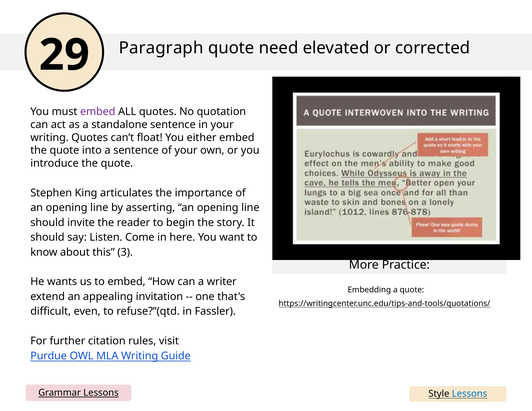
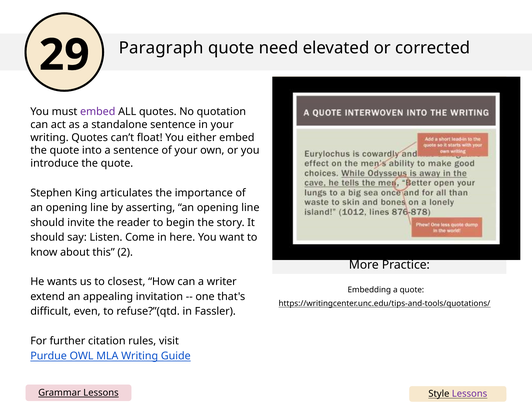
3: 3 -> 2
to embed: embed -> closest
Lessons at (470, 394) colour: blue -> purple
